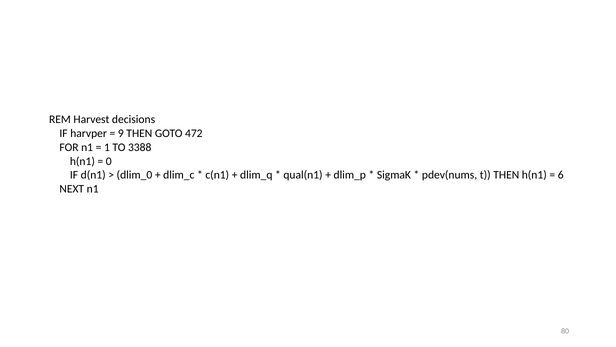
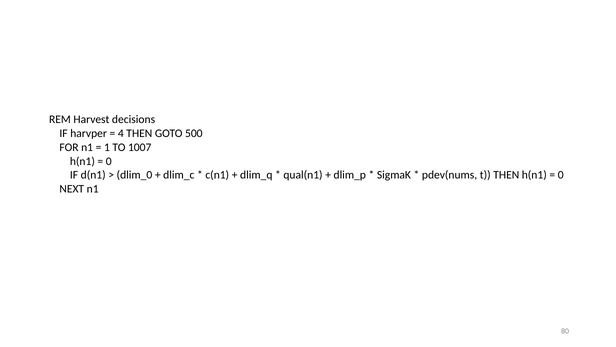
9: 9 -> 4
472: 472 -> 500
3388: 3388 -> 1007
6 at (561, 175): 6 -> 0
